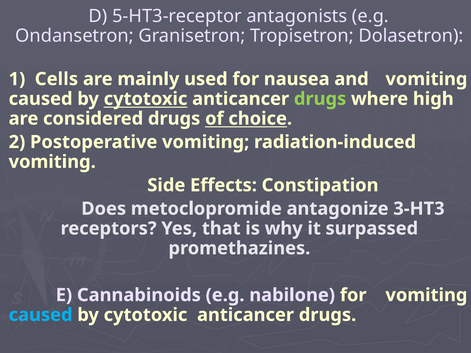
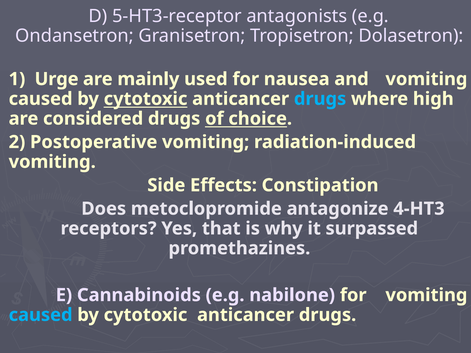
Cells: Cells -> Urge
drugs at (320, 99) colour: light green -> light blue
3-HT3: 3-HT3 -> 4-HT3
